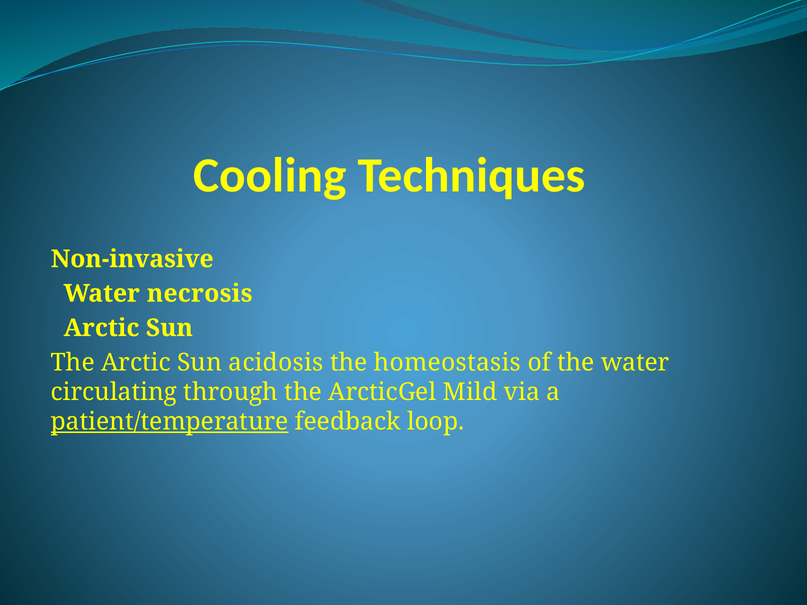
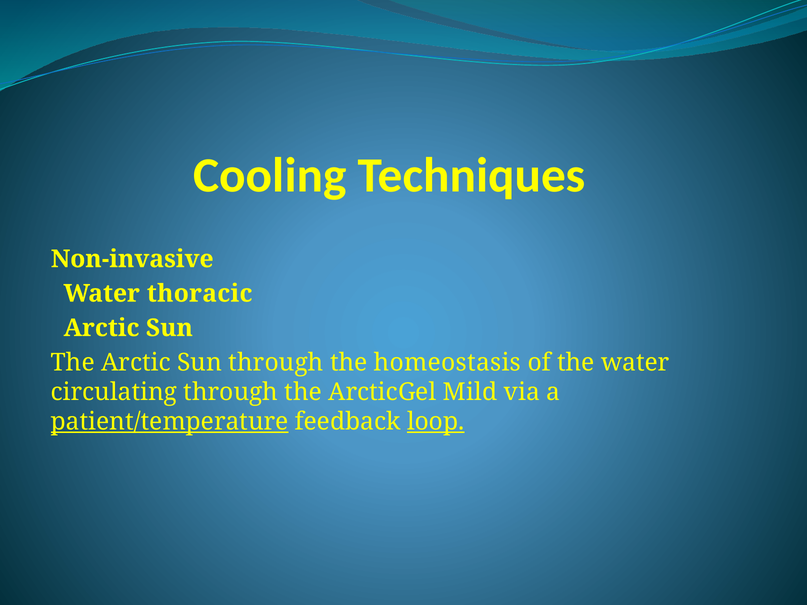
necrosis: necrosis -> thoracic
Sun acidosis: acidosis -> through
loop underline: none -> present
